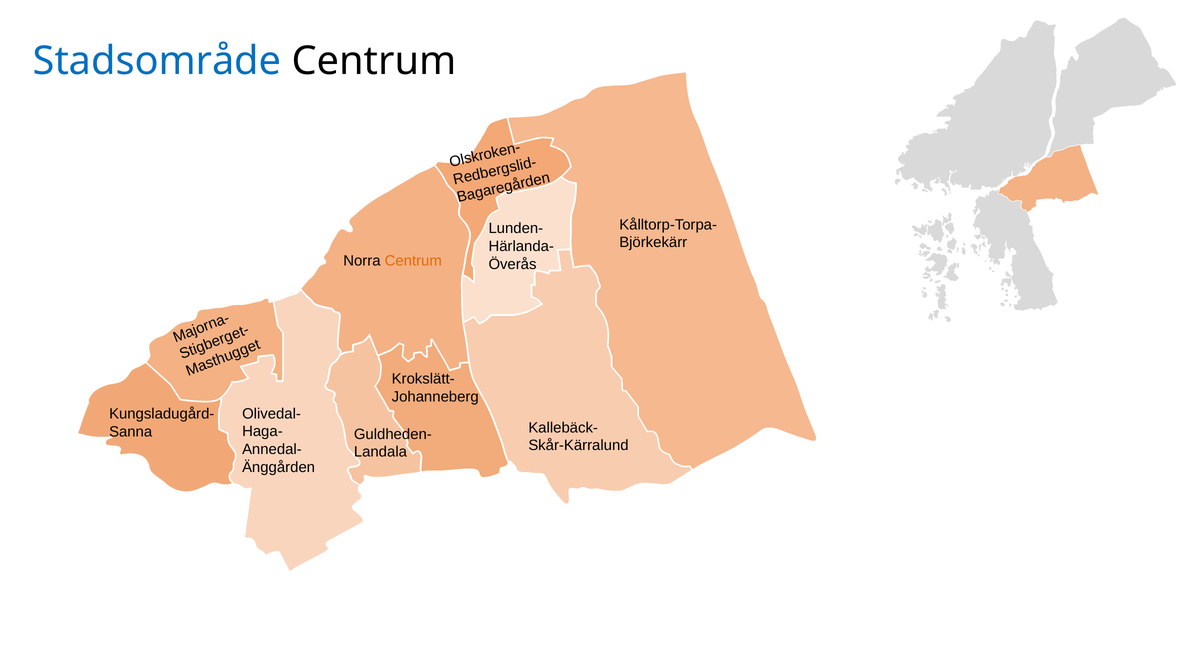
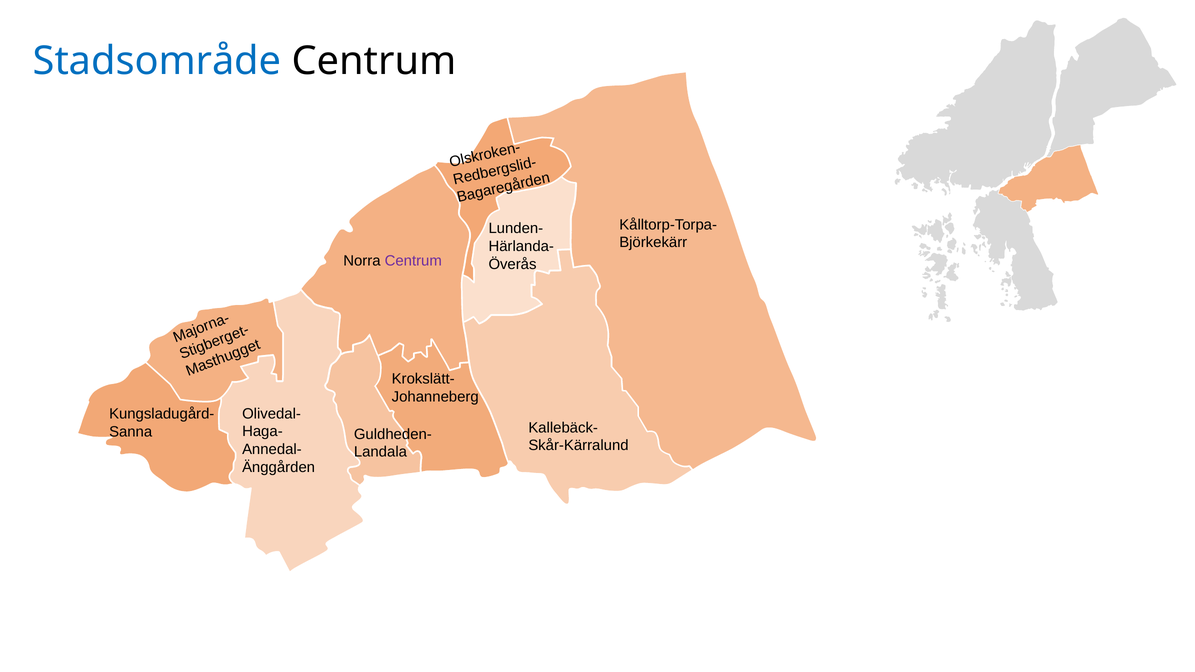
Centrum at (413, 261) colour: orange -> purple
